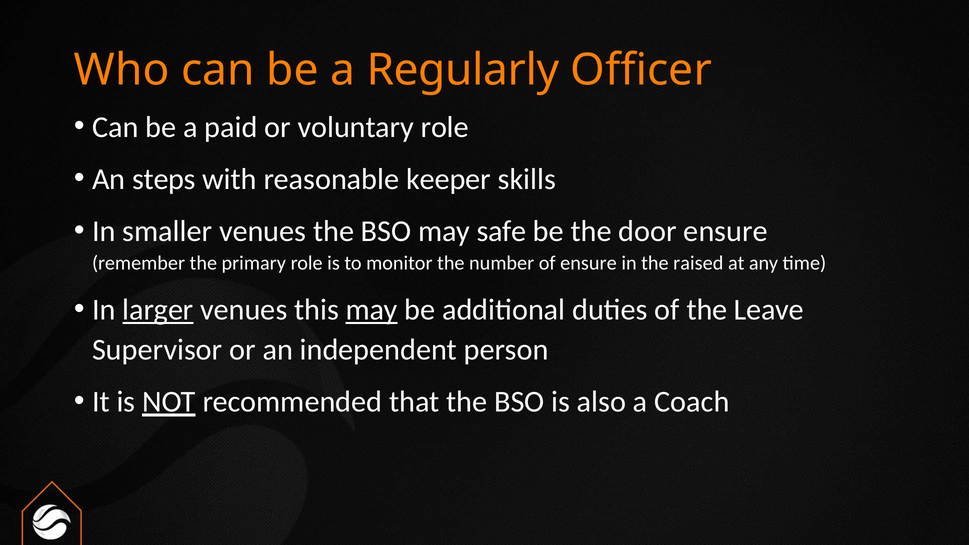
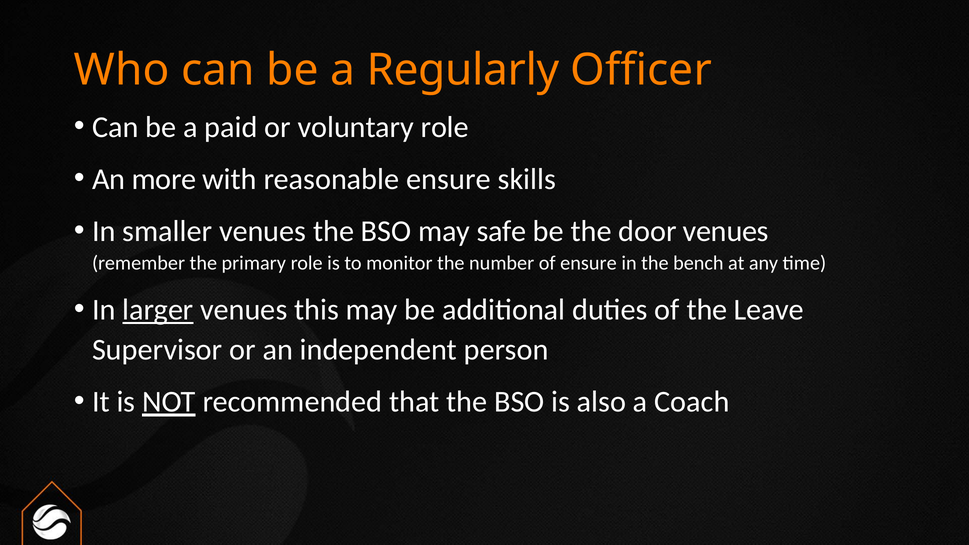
steps: steps -> more
reasonable keeper: keeper -> ensure
door ensure: ensure -> venues
raised: raised -> bench
may at (372, 310) underline: present -> none
